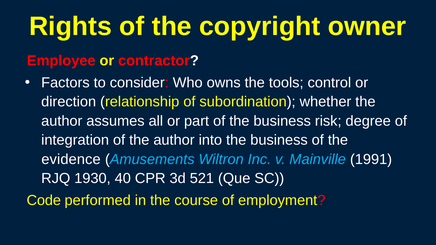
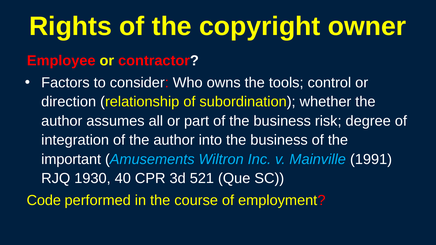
evidence: evidence -> important
